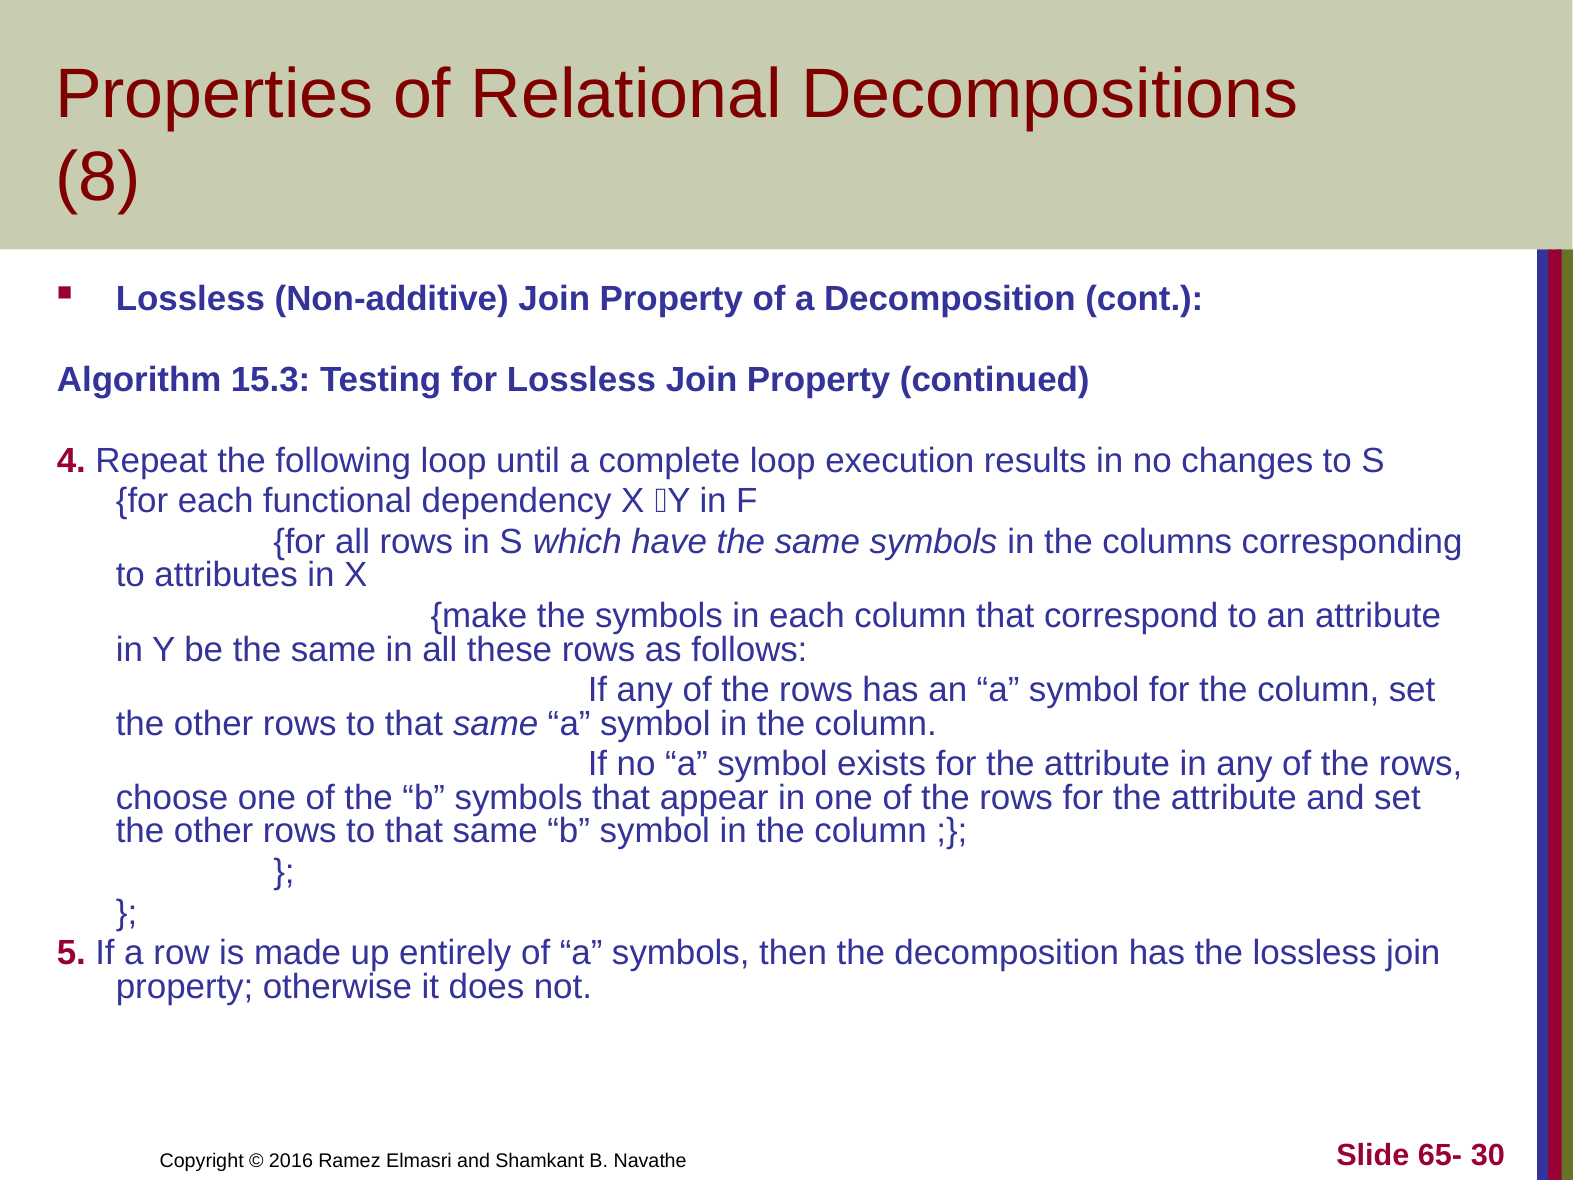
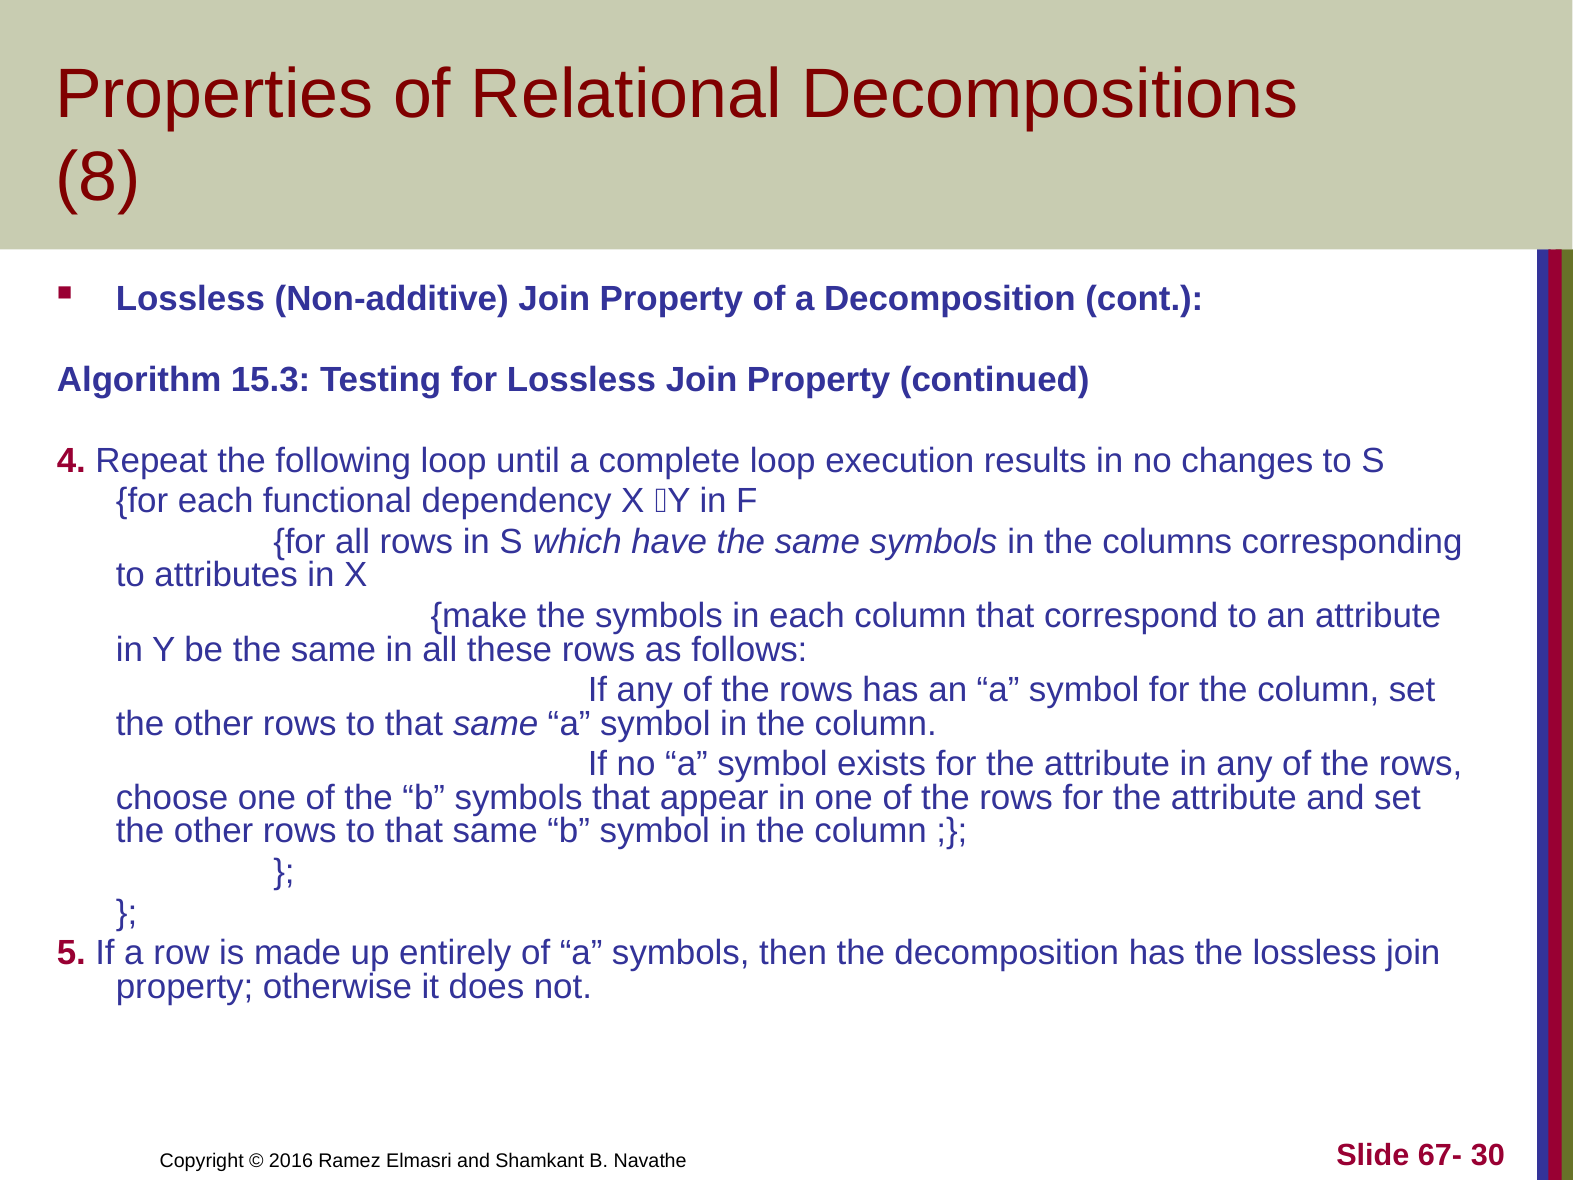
65-: 65- -> 67-
